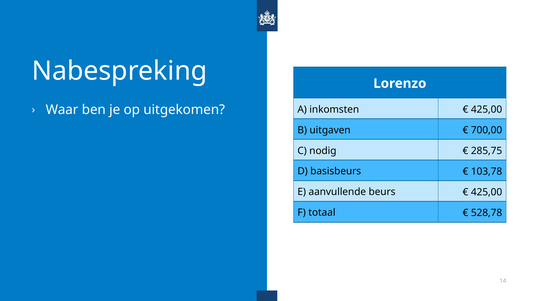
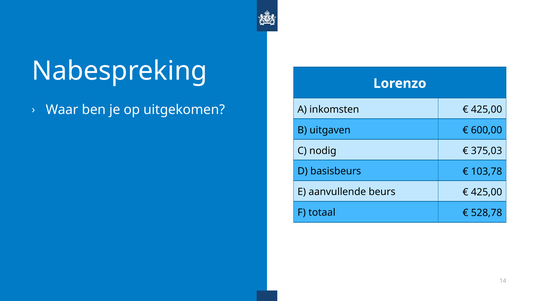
700,00: 700,00 -> 600,00
285,75: 285,75 -> 375,03
